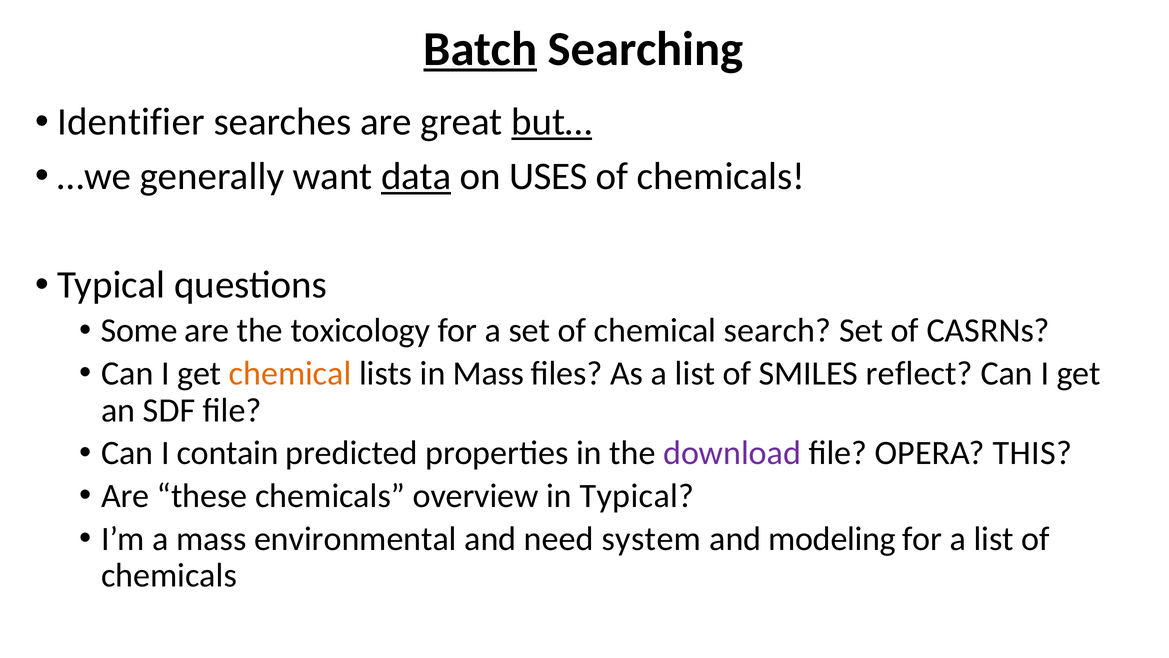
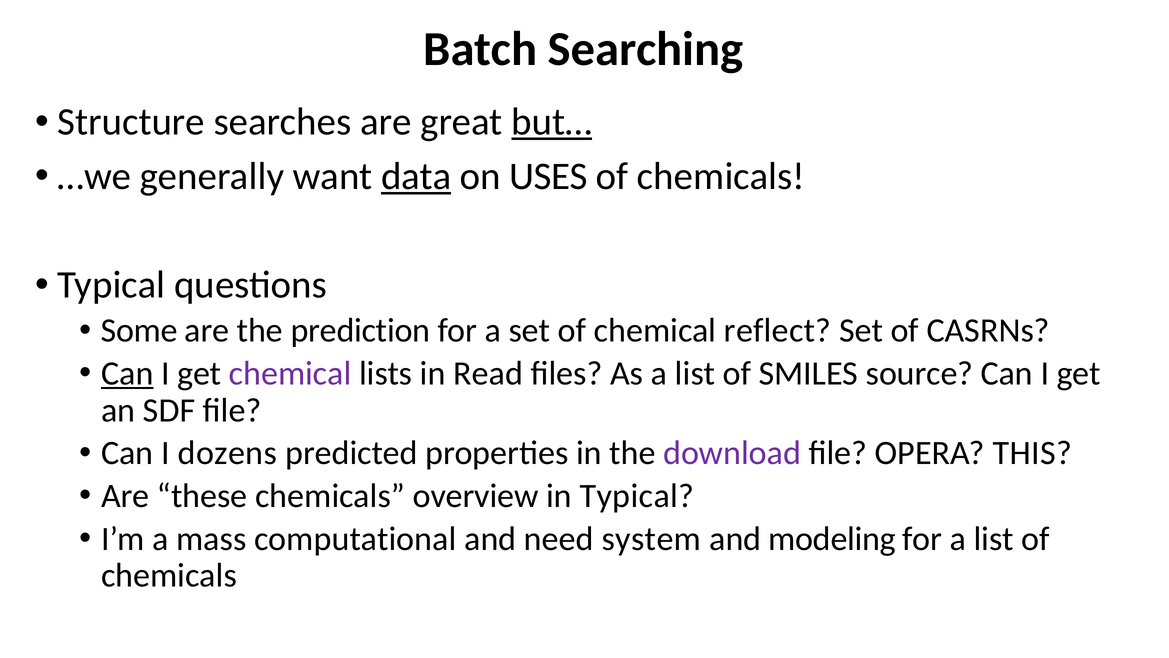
Batch underline: present -> none
Identifier: Identifier -> Structure
toxicology: toxicology -> prediction
search: search -> reflect
Can at (127, 373) underline: none -> present
chemical at (290, 373) colour: orange -> purple
in Mass: Mass -> Read
reflect: reflect -> source
contain: contain -> dozens
environmental: environmental -> computational
